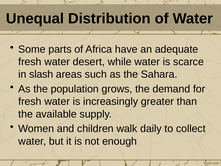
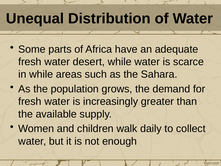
in slash: slash -> while
